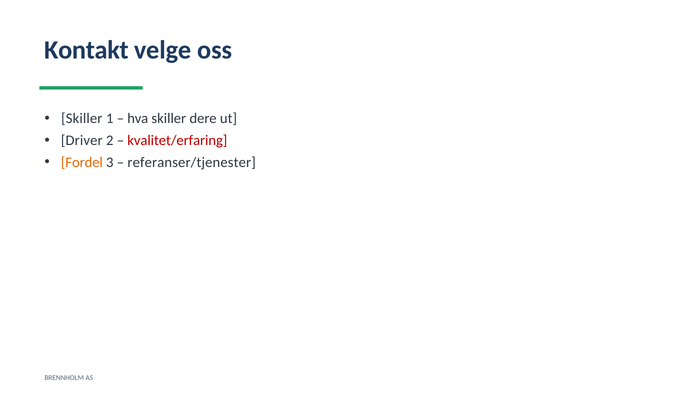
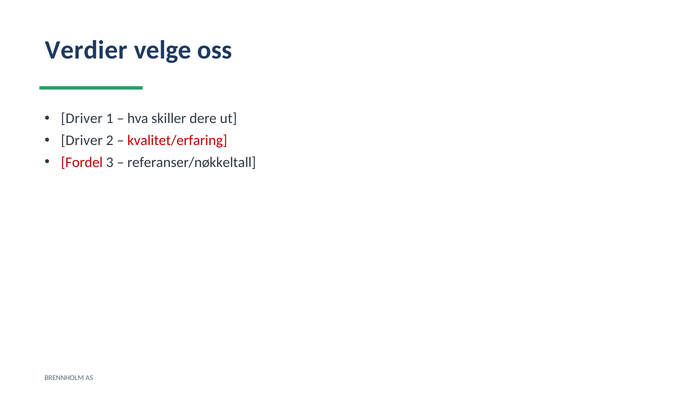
Kontakt: Kontakt -> Verdier
Skiller at (82, 119): Skiller -> Driver
Fordel colour: orange -> red
referanser/tjenester: referanser/tjenester -> referanser/nøkkeltall
